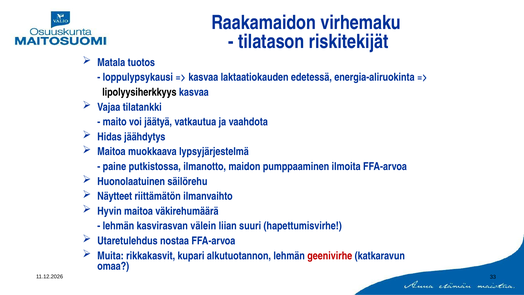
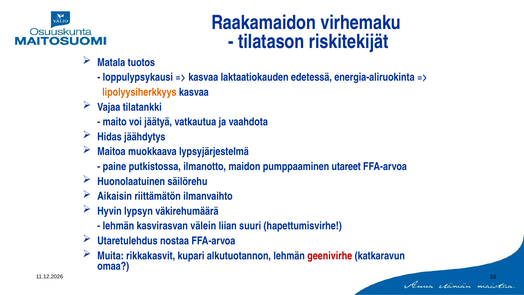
lipolyysiherkkyys colour: black -> orange
ilmoita: ilmoita -> utareet
Näytteet: Näytteet -> Aikaisin
Hyvin maitoa: maitoa -> lypsyn
